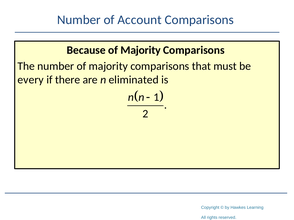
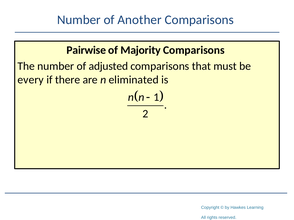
Account: Account -> Another
Because: Because -> Pairwise
number of majority: majority -> adjusted
